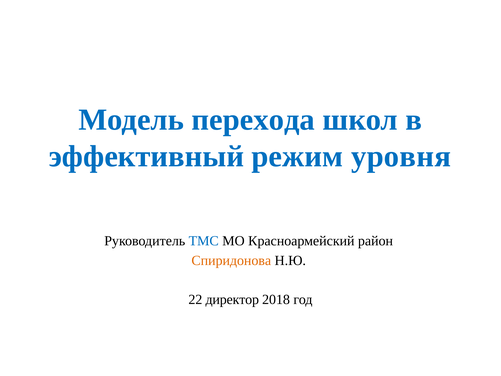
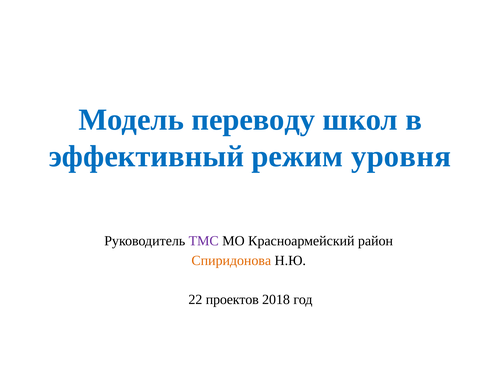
перехода: перехода -> переводу
ТМС colour: blue -> purple
директор: директор -> проектов
